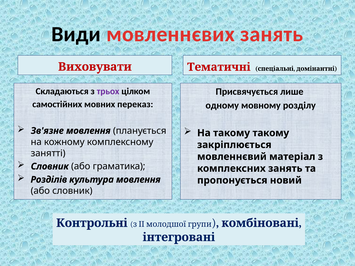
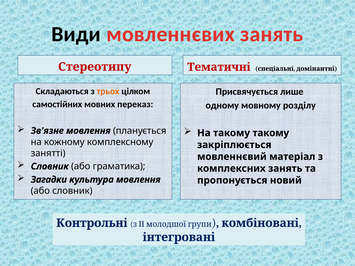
Виховувати: Виховувати -> Стереотипу
трьох colour: purple -> orange
Розділів: Розділів -> Загадки
